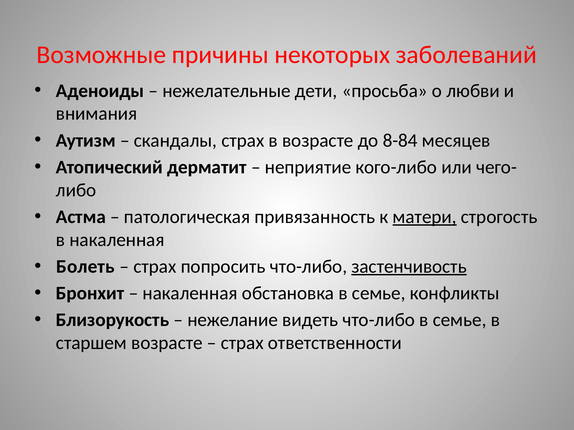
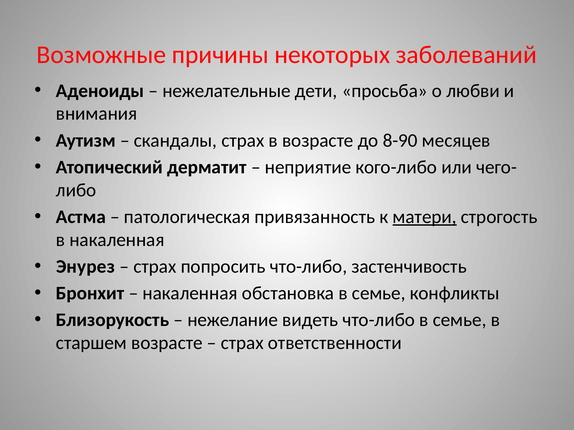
8-84: 8-84 -> 8-90
Болеть: Болеть -> Энурез
застенчивость underline: present -> none
